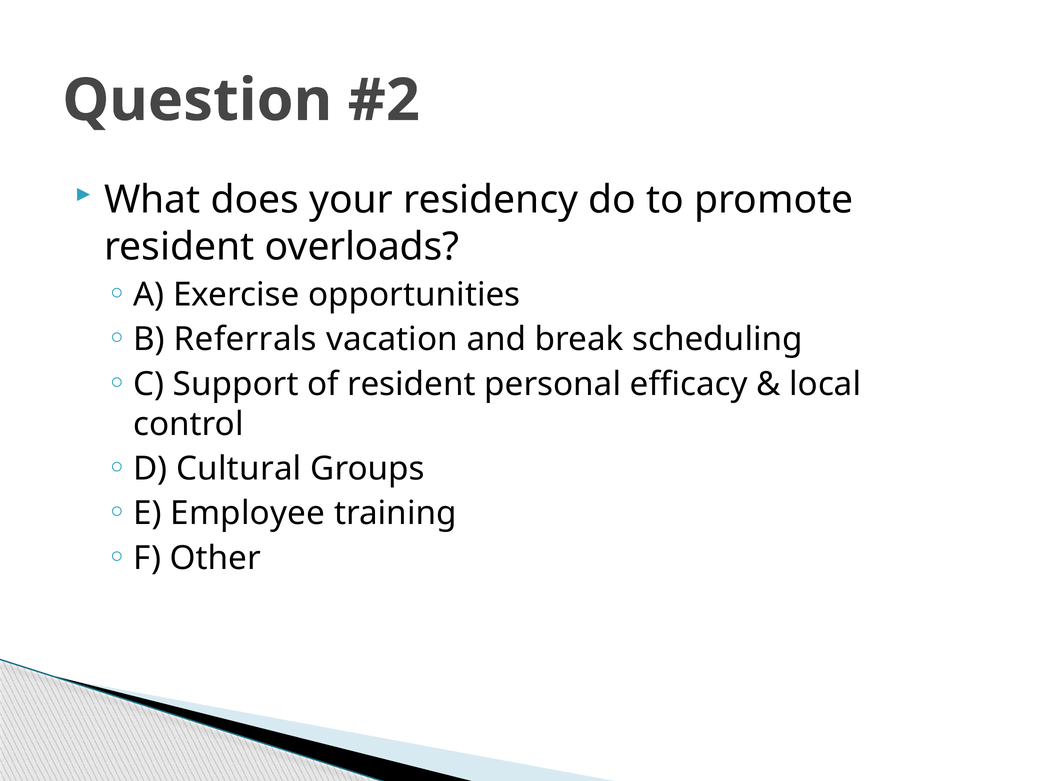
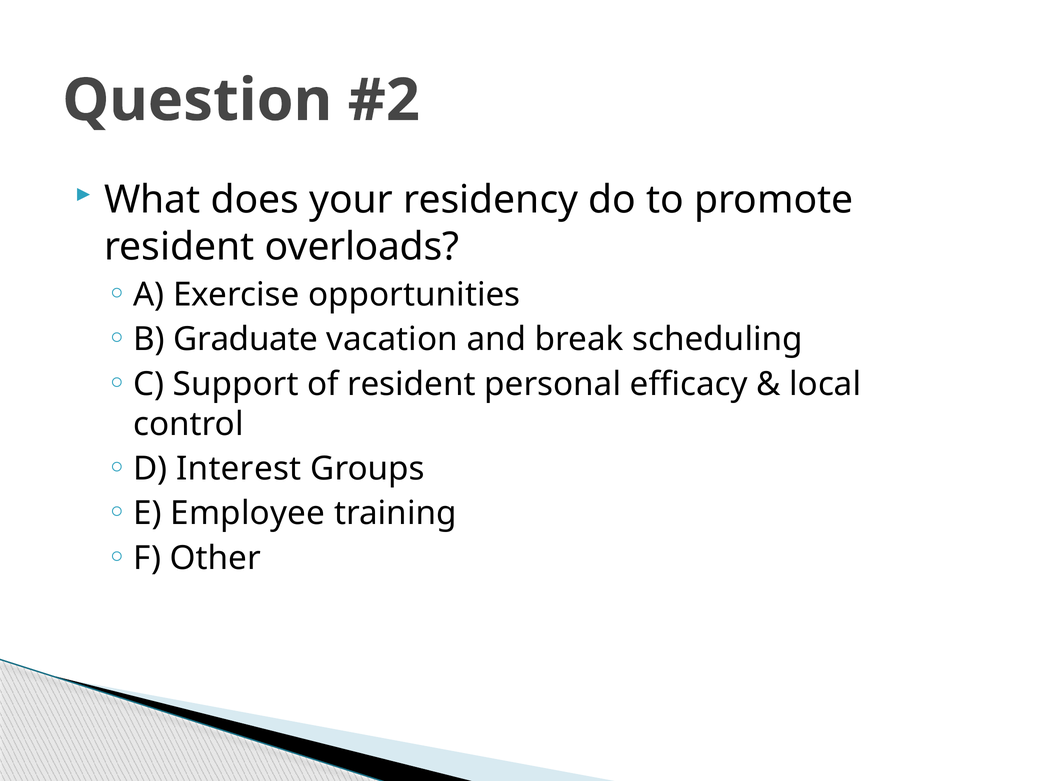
Referrals: Referrals -> Graduate
Cultural: Cultural -> Interest
